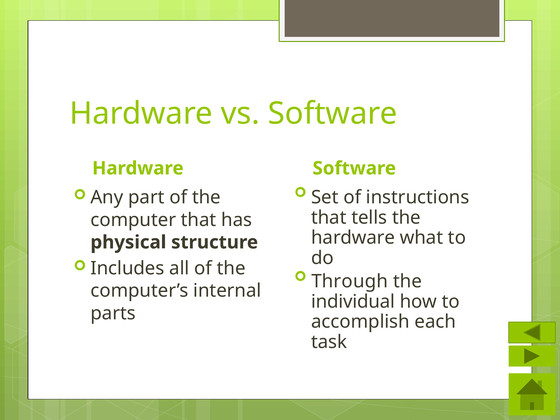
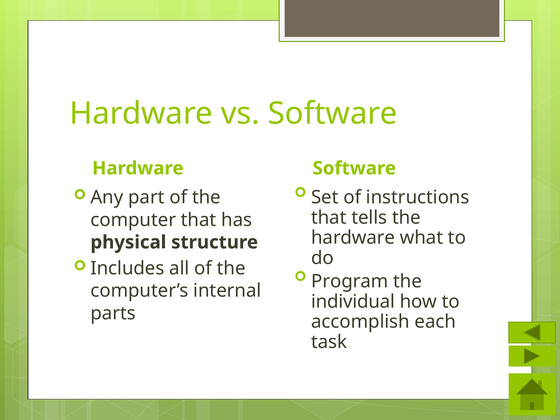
Through: Through -> Program
